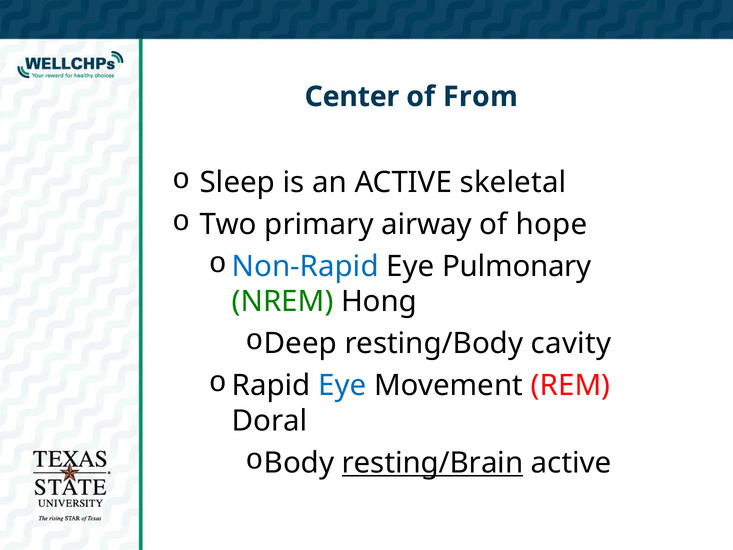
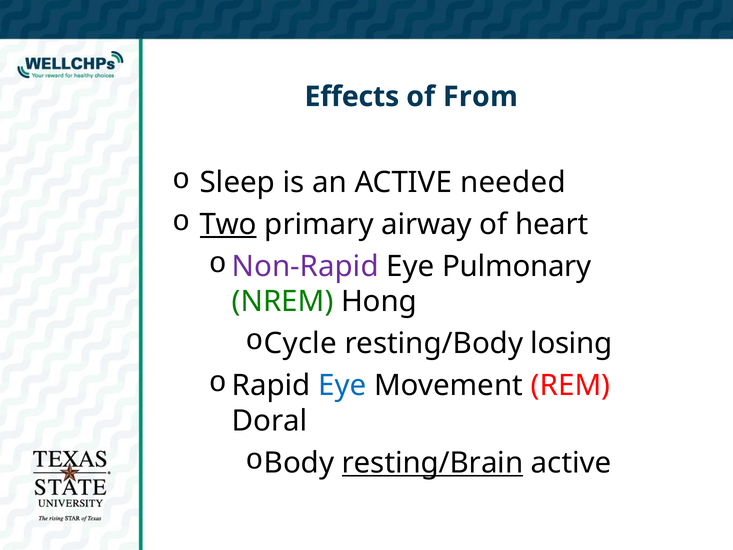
Center: Center -> Effects
skeletal: skeletal -> needed
Two underline: none -> present
hope: hope -> heart
Non-Rapid colour: blue -> purple
Deep: Deep -> Cycle
cavity: cavity -> losing
